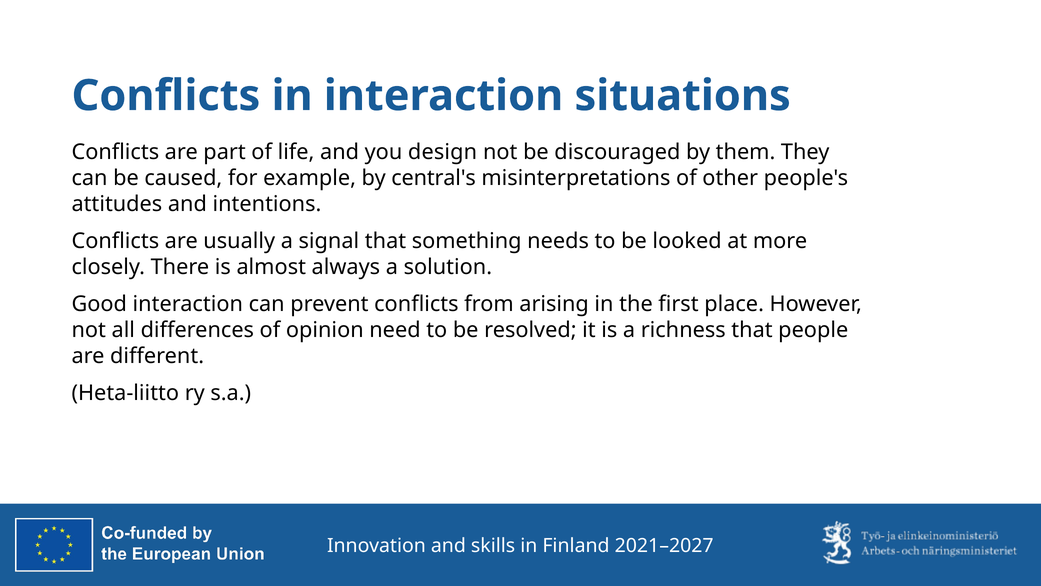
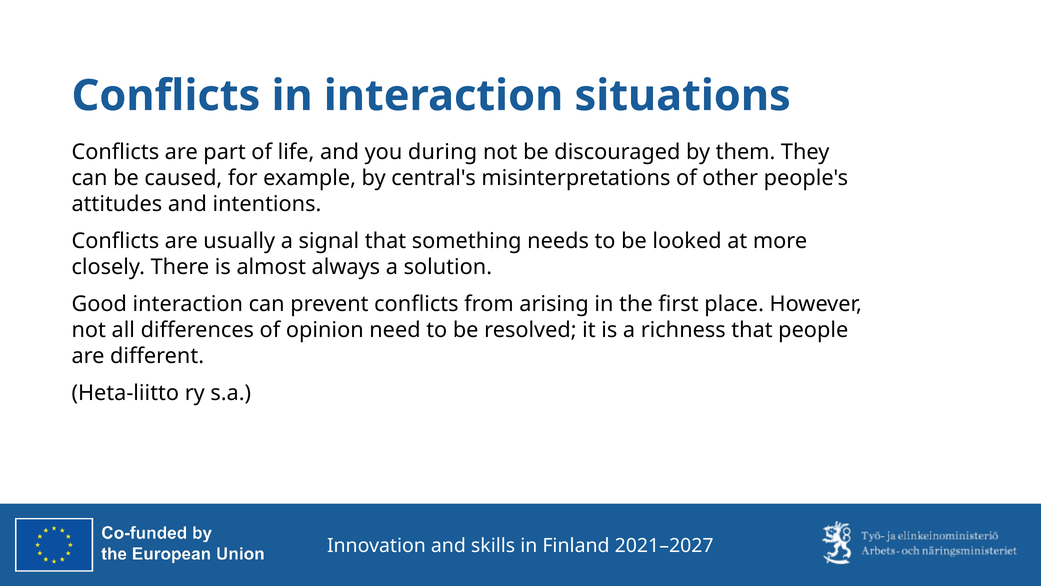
design: design -> during
